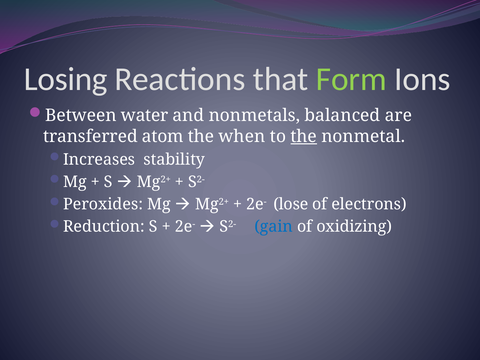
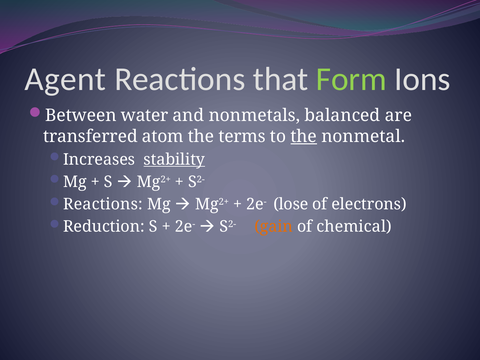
Losing: Losing -> Agent
when: when -> terms
stability underline: none -> present
Peroxides at (103, 204): Peroxides -> Reactions
gain colour: blue -> orange
oxidizing: oxidizing -> chemical
